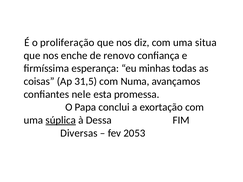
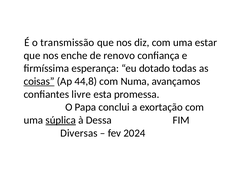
proliferação: proliferação -> transmissão
situa: situa -> estar
minhas: minhas -> dotado
coisas underline: none -> present
31,5: 31,5 -> 44,8
nele: nele -> livre
2053: 2053 -> 2024
